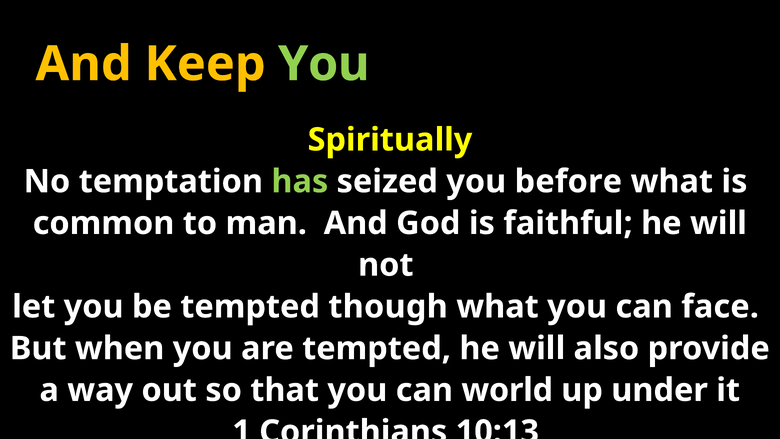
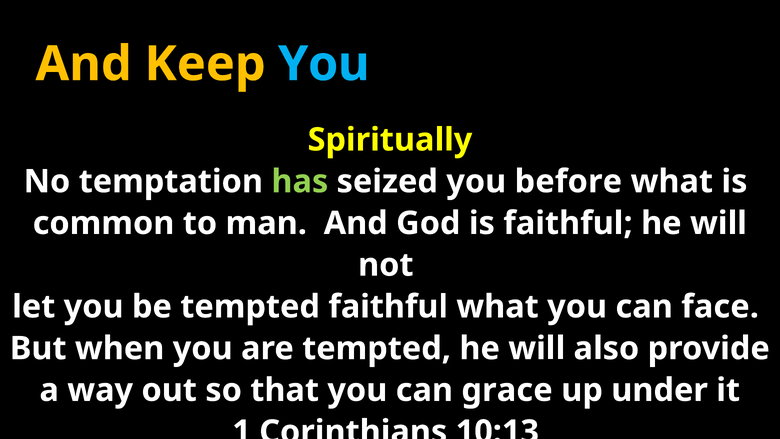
You at (324, 64) colour: light green -> light blue
tempted though: though -> faithful
world: world -> grace
